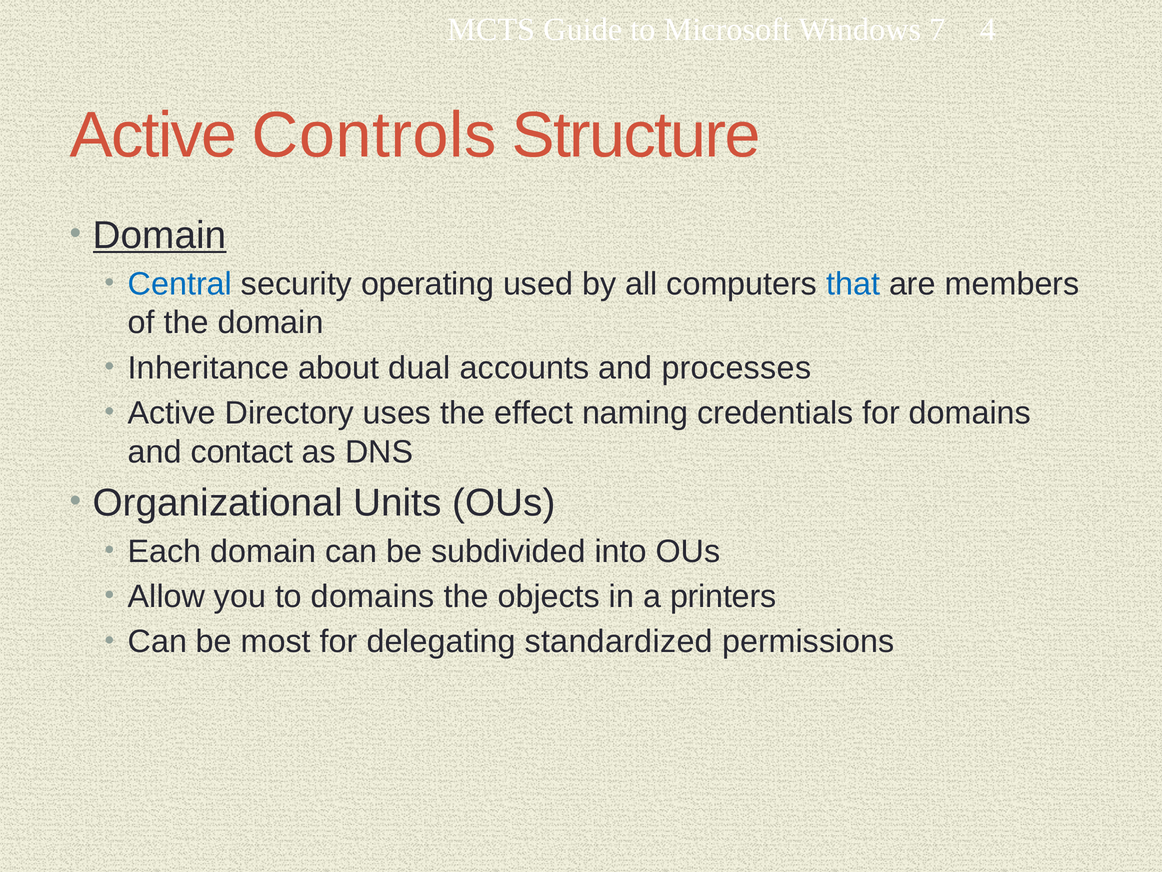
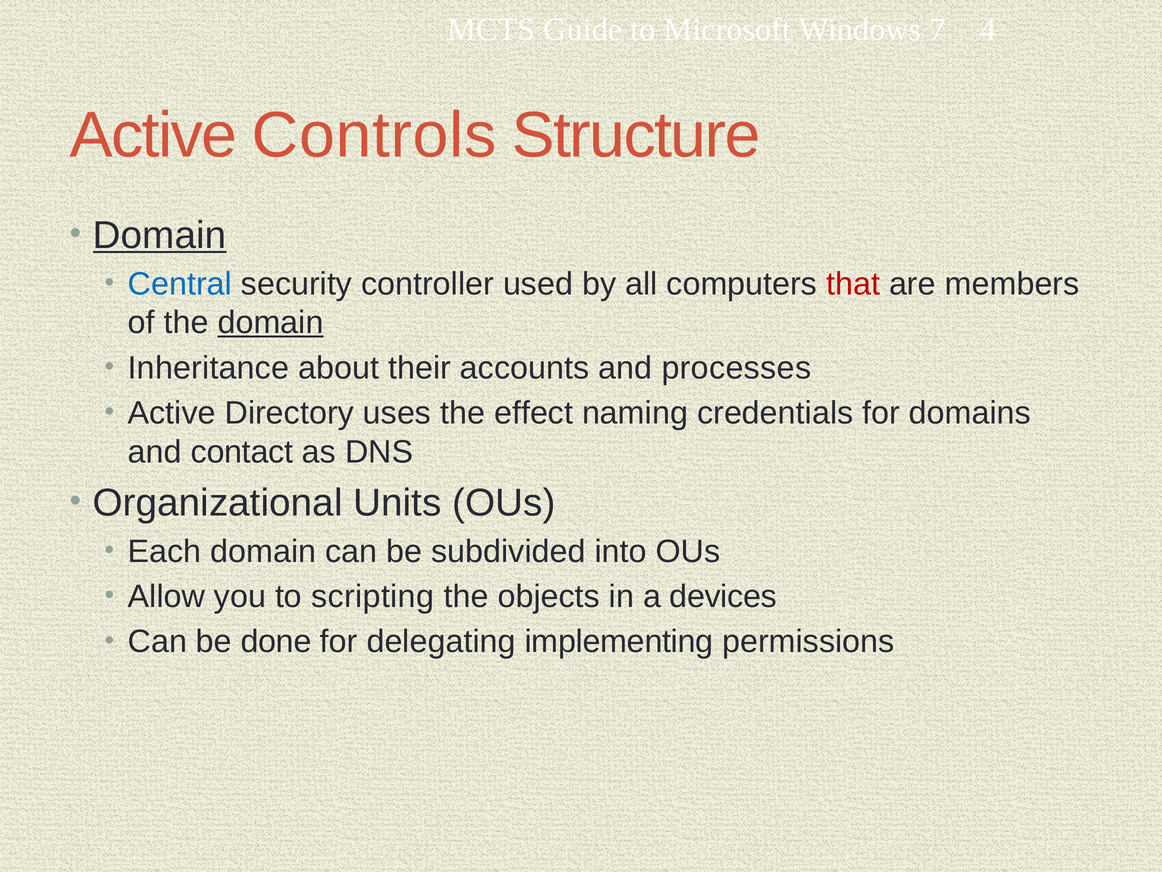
operating: operating -> controller
that colour: blue -> red
domain at (271, 322) underline: none -> present
dual: dual -> their
to domains: domains -> scripting
printers: printers -> devices
most: most -> done
standardized: standardized -> implementing
